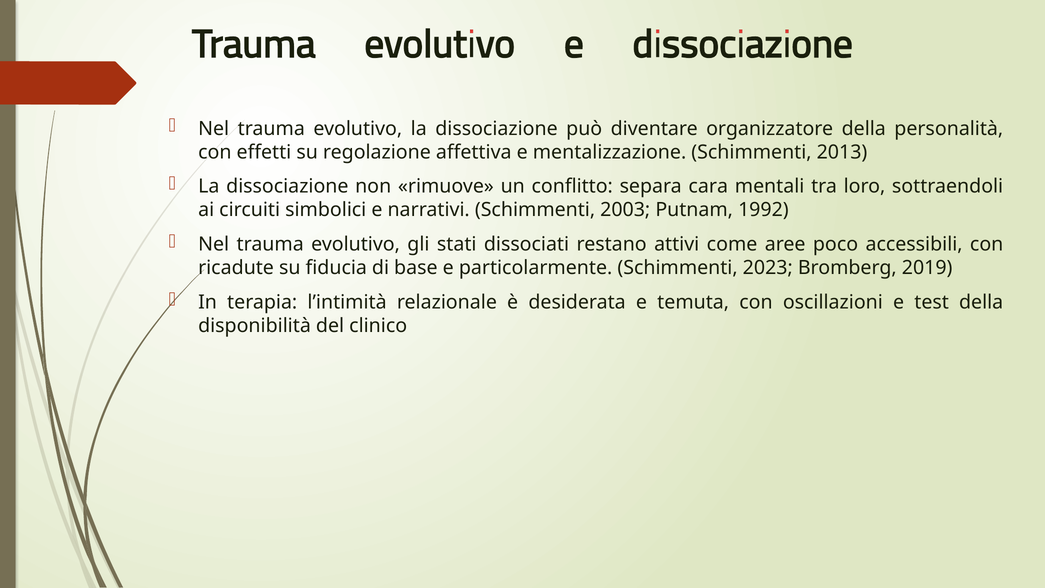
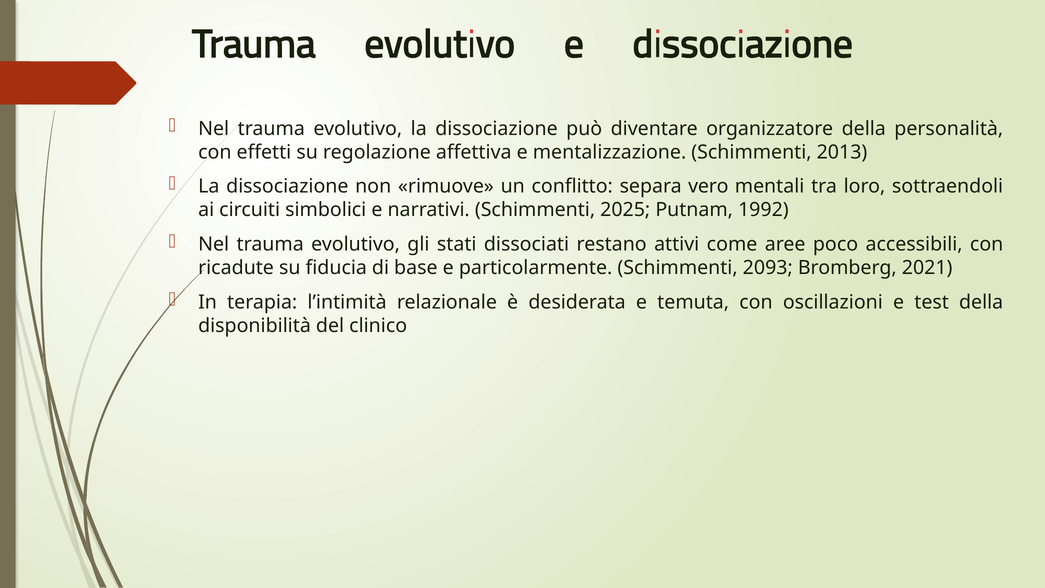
cara: cara -> vero
2003: 2003 -> 2025
2023: 2023 -> 2093
2019: 2019 -> 2021
